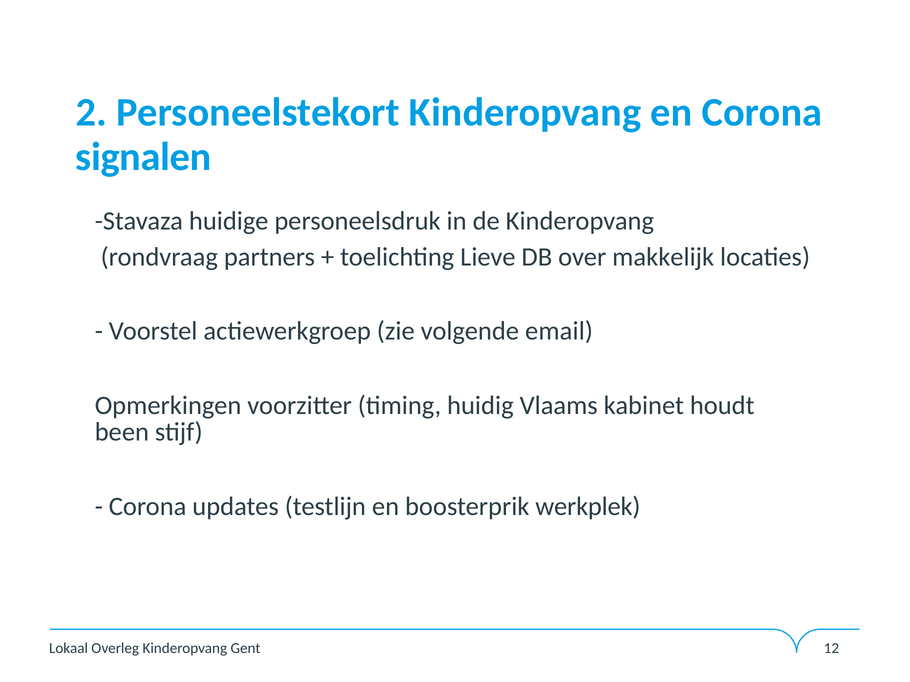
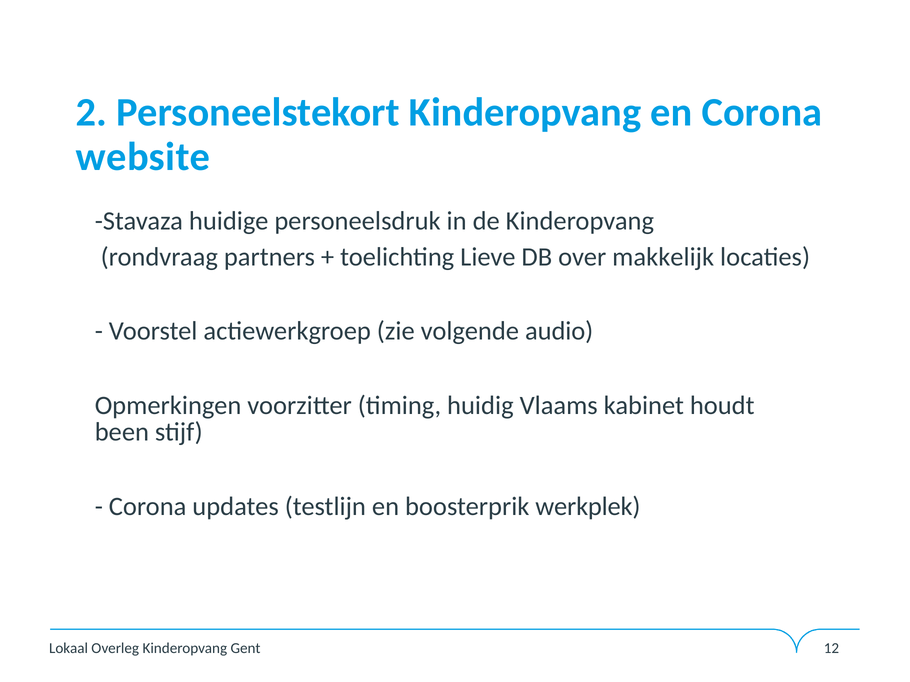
signalen: signalen -> website
email: email -> audio
